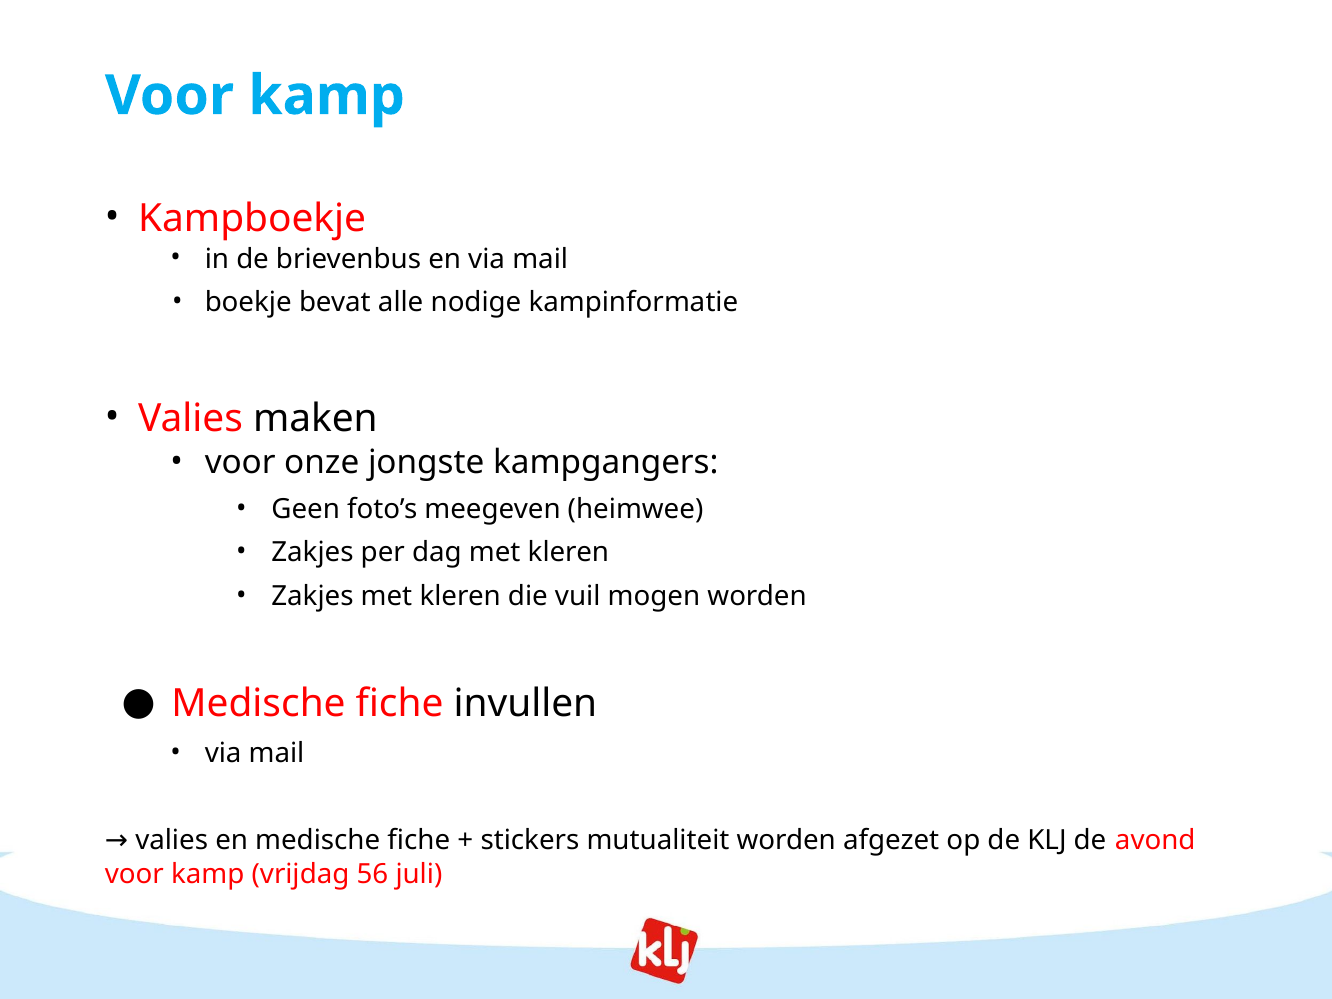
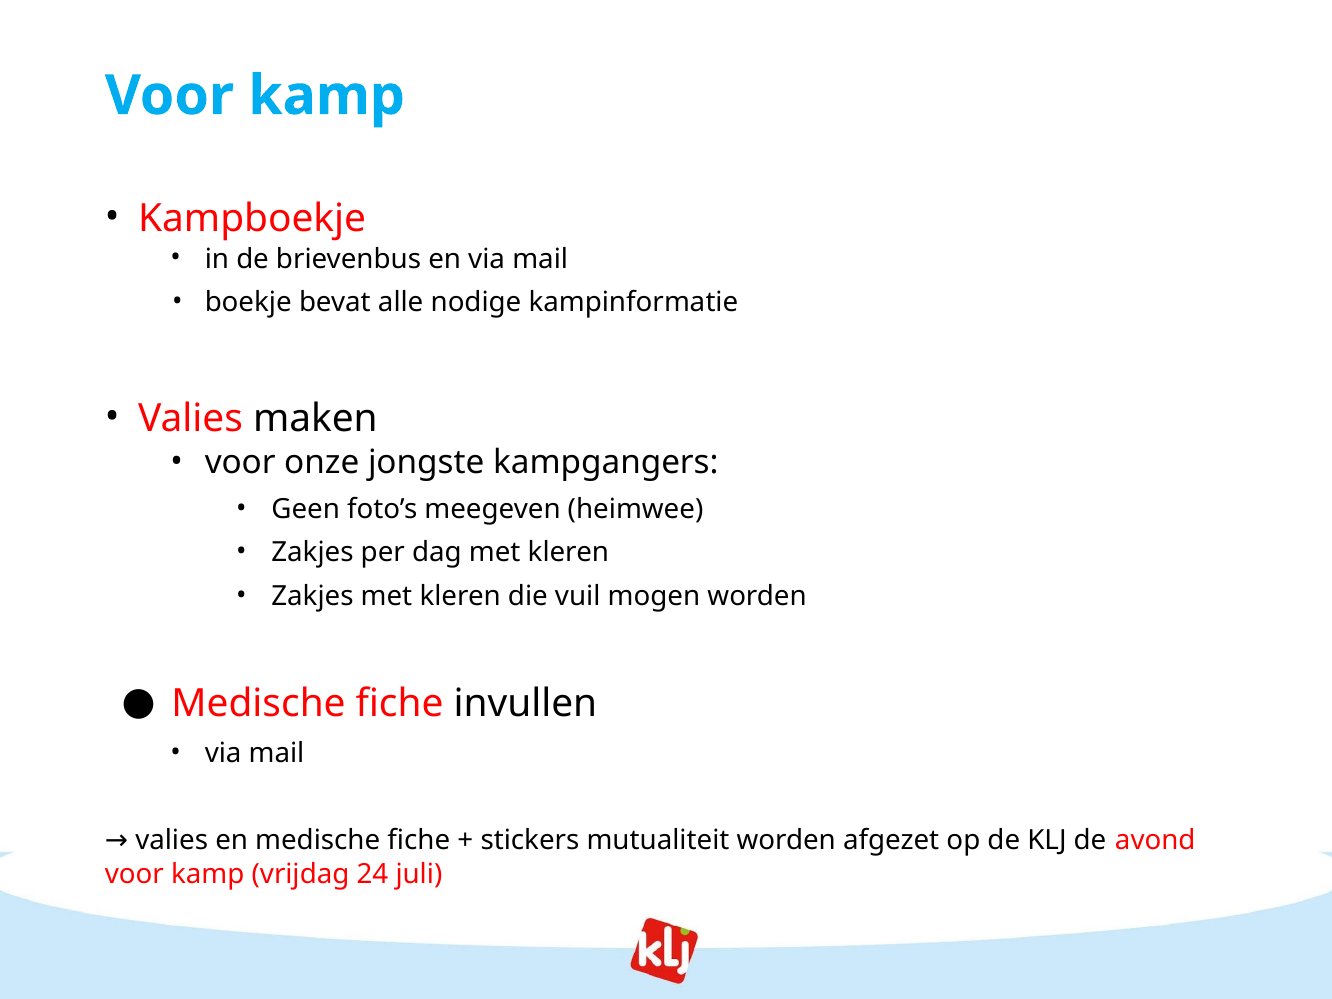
56: 56 -> 24
